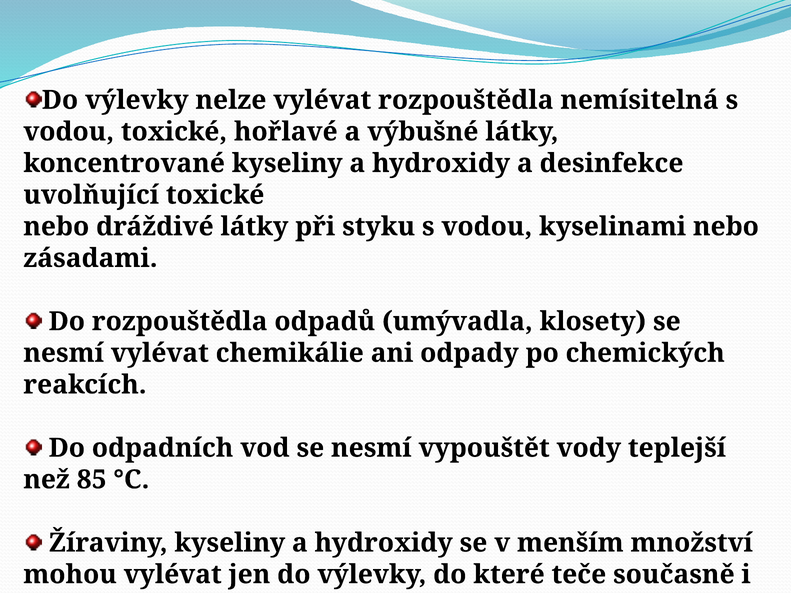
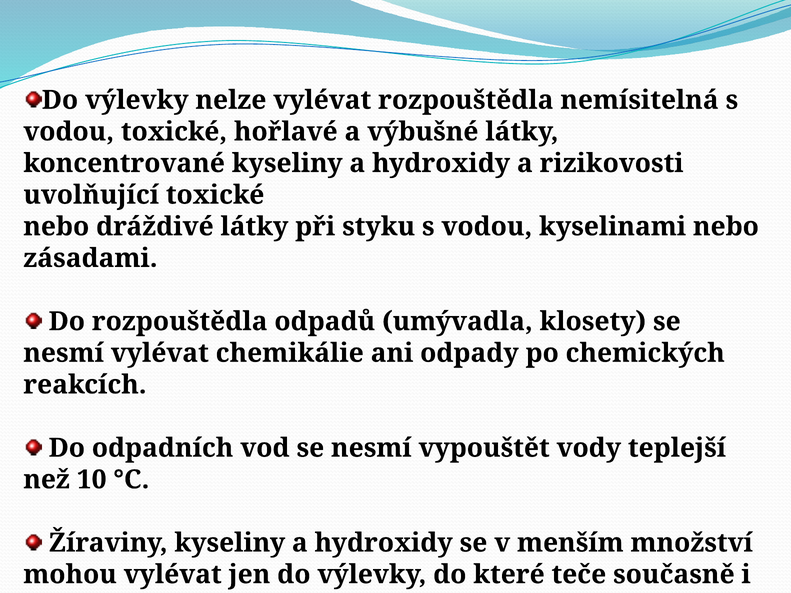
desinfekce: desinfekce -> rizikovosti
85: 85 -> 10
